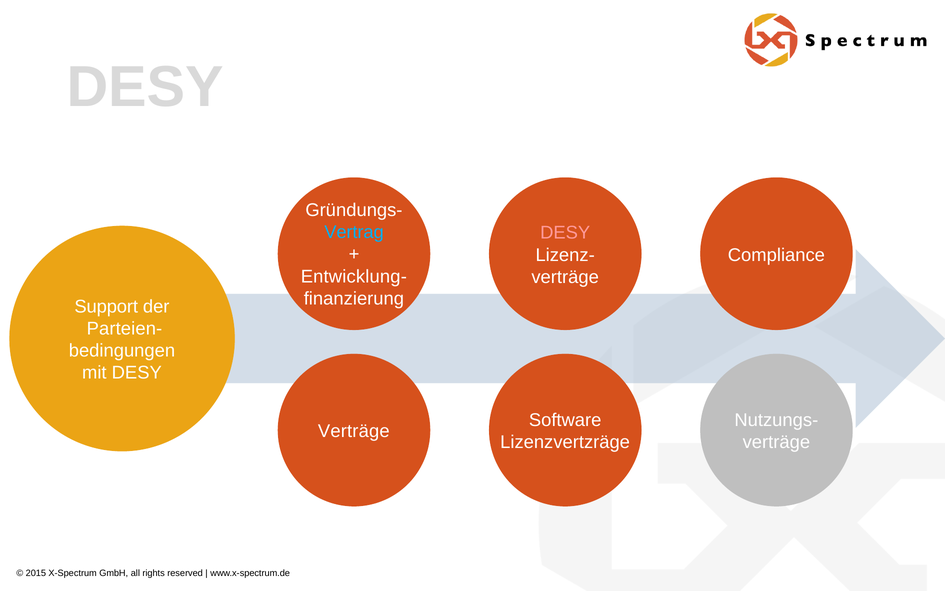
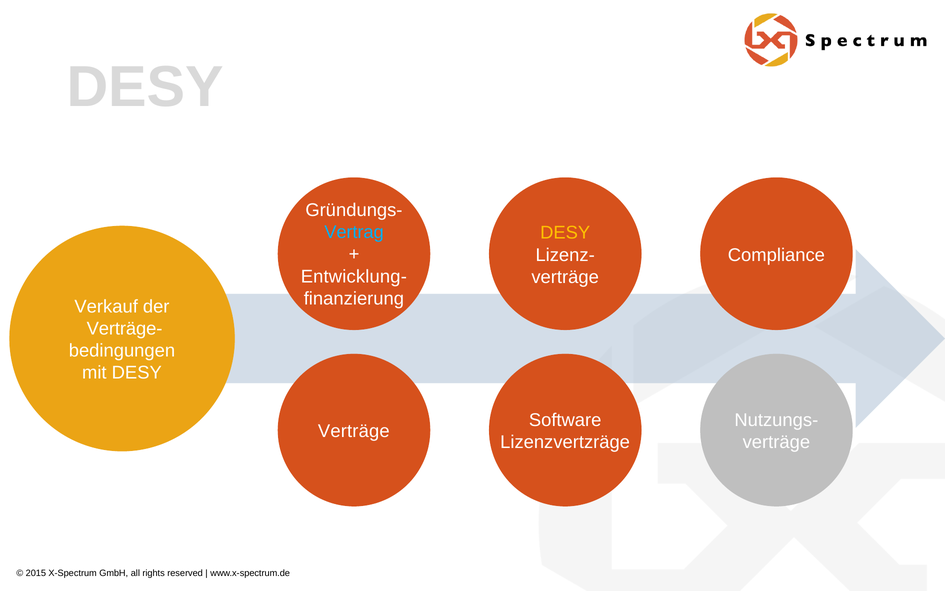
DESY at (565, 233) colour: pink -> yellow
Support: Support -> Verkauf
Parteien-: Parteien- -> Verträge-
